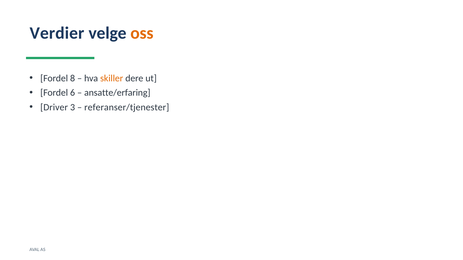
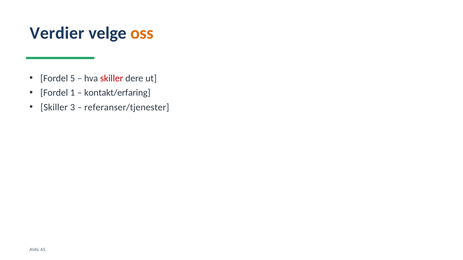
8: 8 -> 5
skiller at (112, 78) colour: orange -> red
6: 6 -> 1
ansatte/erfaring: ansatte/erfaring -> kontakt/erfaring
Driver at (54, 107): Driver -> Skiller
